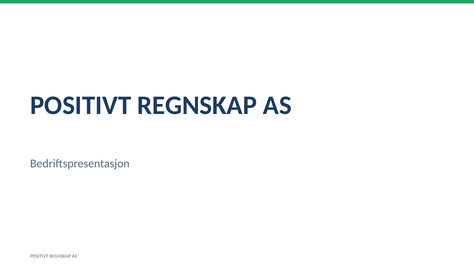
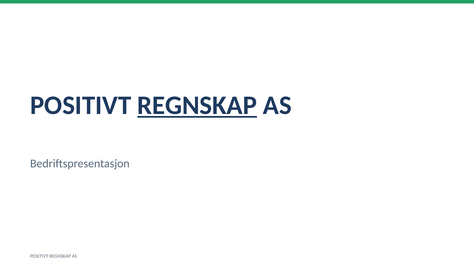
REGNSKAP at (197, 105) underline: none -> present
